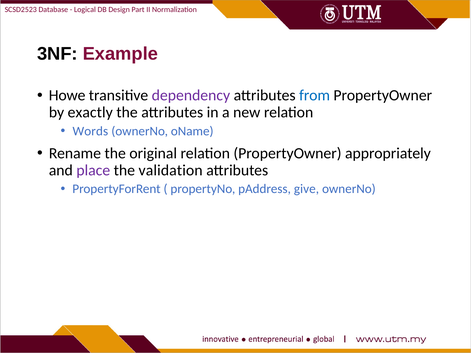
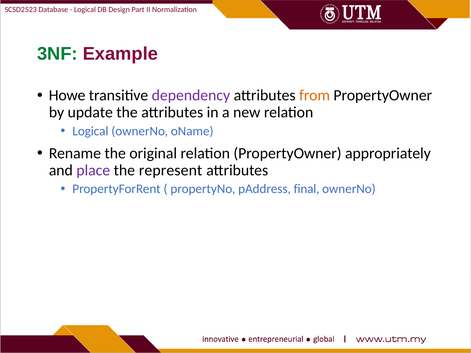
3NF colour: black -> green
from colour: blue -> orange
exactly: exactly -> update
Words at (90, 131): Words -> Logical
validation: validation -> represent
give: give -> final
